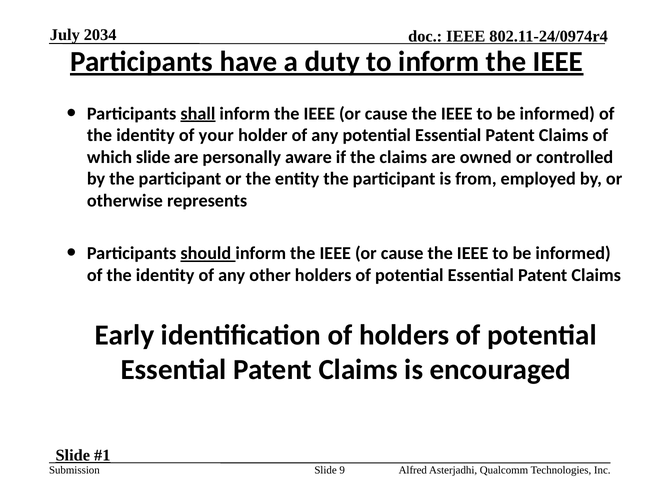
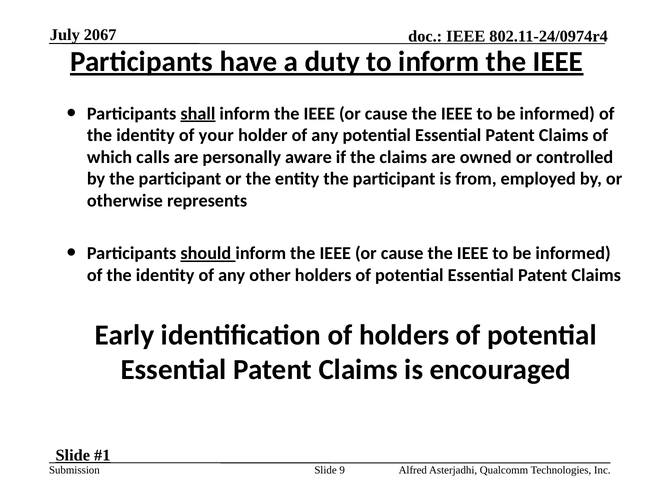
2034: 2034 -> 2067
which slide: slide -> calls
